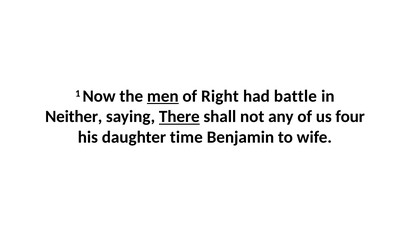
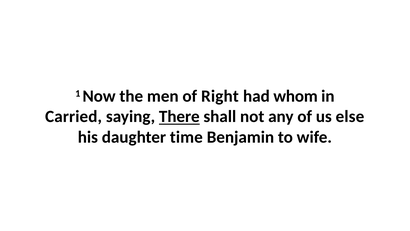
men underline: present -> none
battle: battle -> whom
Neither: Neither -> Carried
four: four -> else
